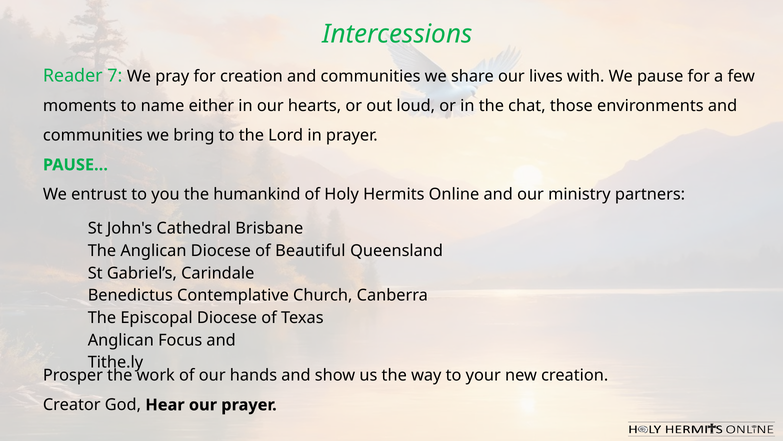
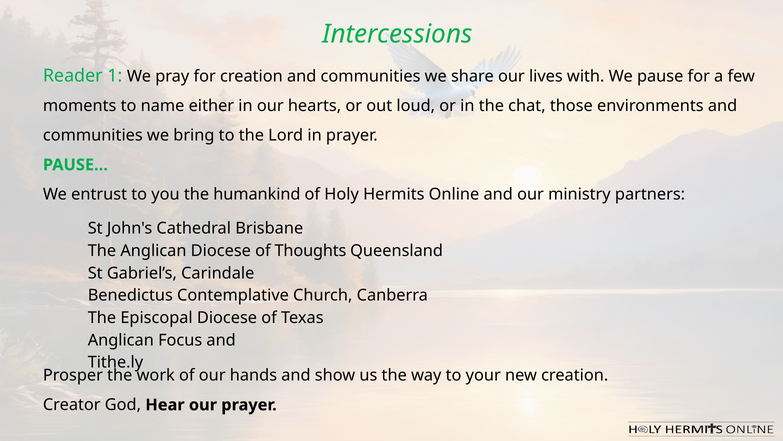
7: 7 -> 1
Beautiful: Beautiful -> Thoughts
